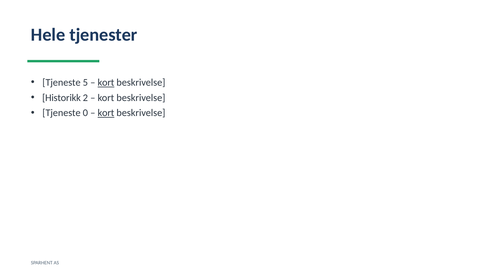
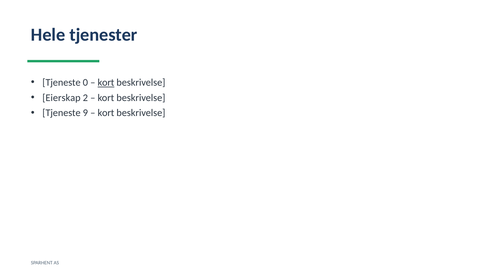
5: 5 -> 0
Historikk: Historikk -> Eierskap
0: 0 -> 9
kort at (106, 113) underline: present -> none
